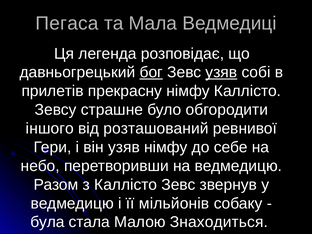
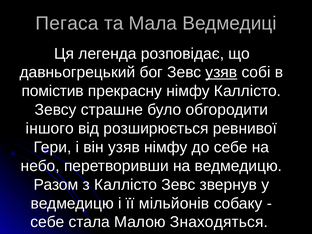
бог underline: present -> none
прилетів: прилетів -> помістив
розташований: розташований -> розширюється
була at (47, 222): була -> себе
Знаходиться: Знаходиться -> Знаходяться
